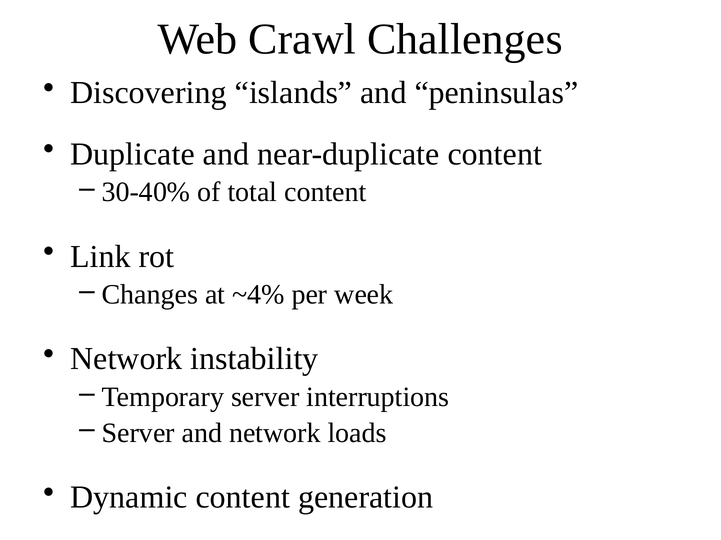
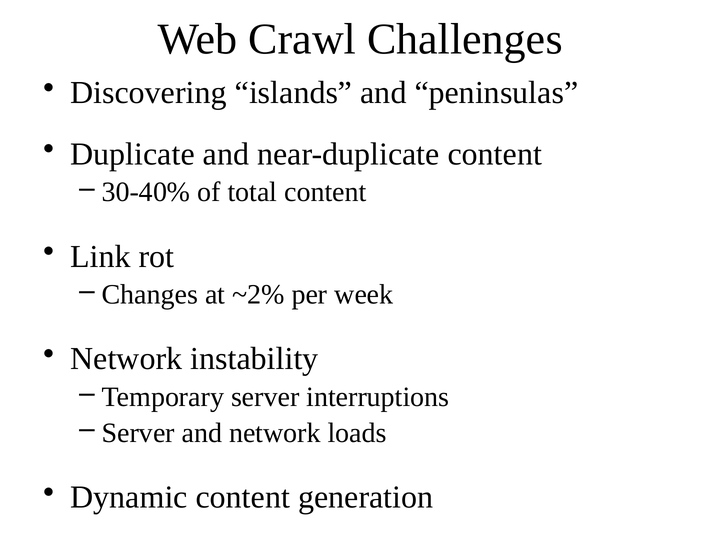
~4%: ~4% -> ~2%
